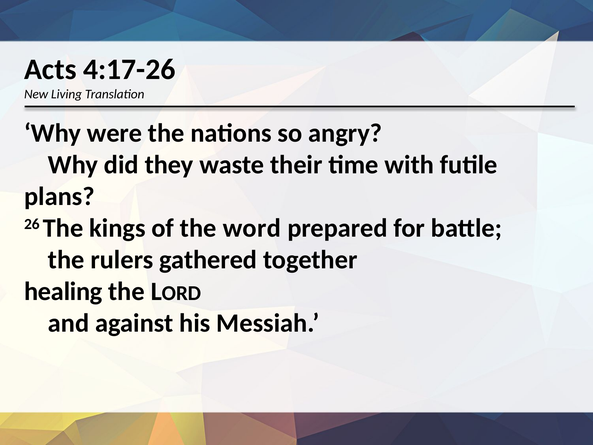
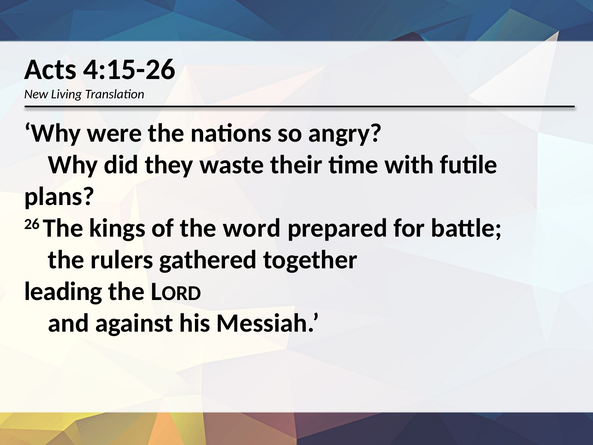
4:17-26: 4:17-26 -> 4:15-26
healing: healing -> leading
